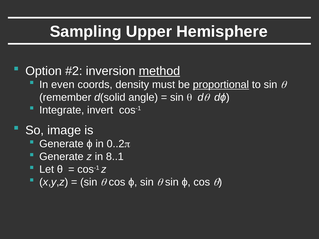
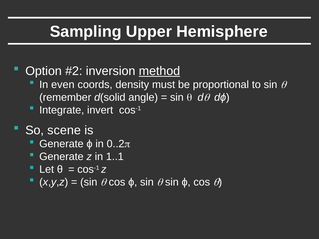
proportional underline: present -> none
image: image -> scene
8..1: 8..1 -> 1..1
